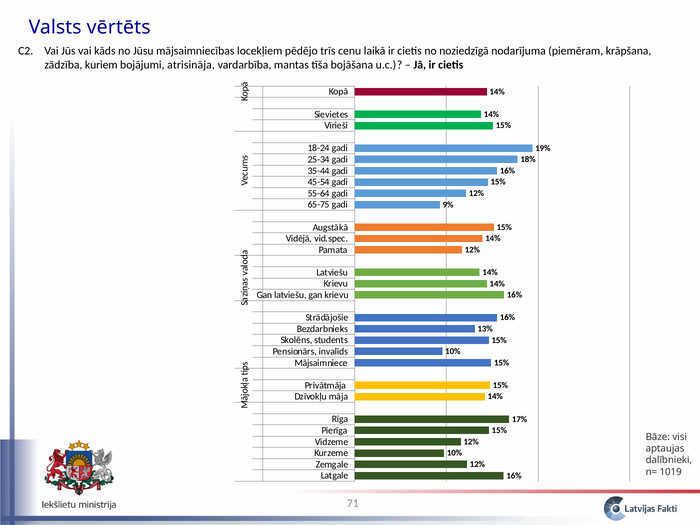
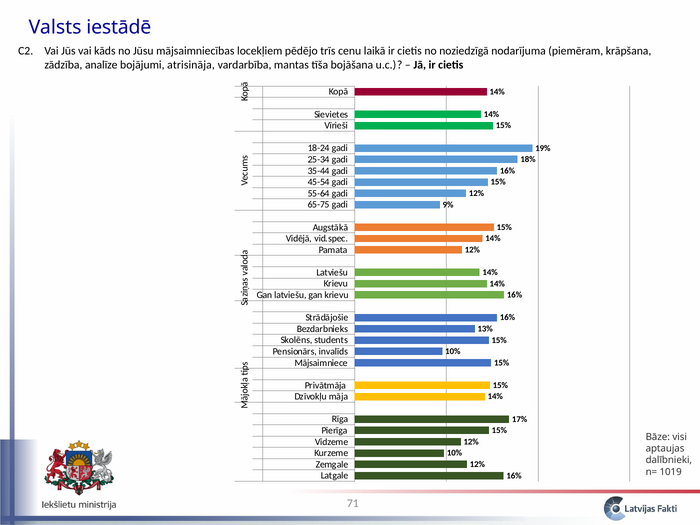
vērtēts: vērtēts -> iestādē
kuriem: kuriem -> analīze
